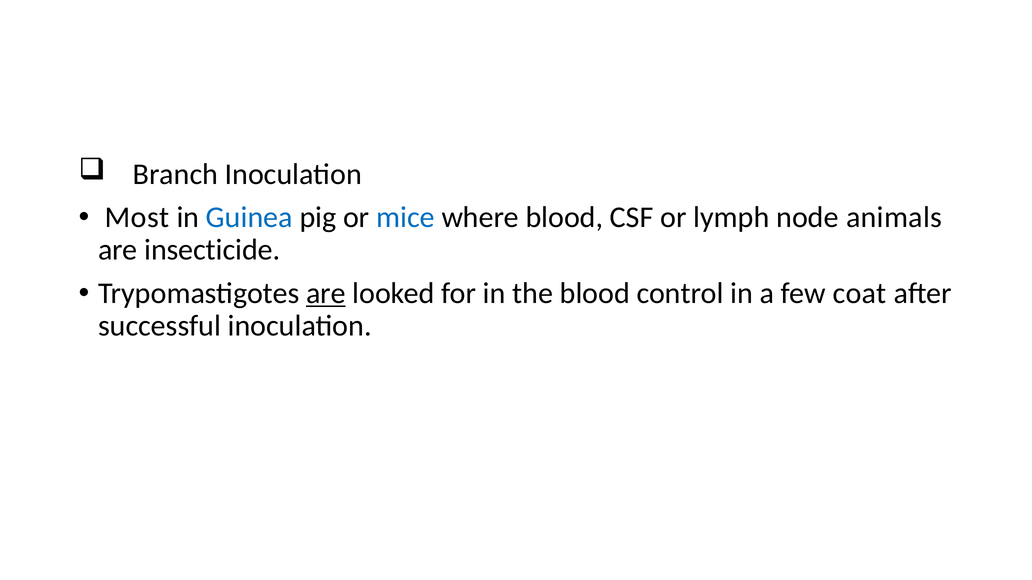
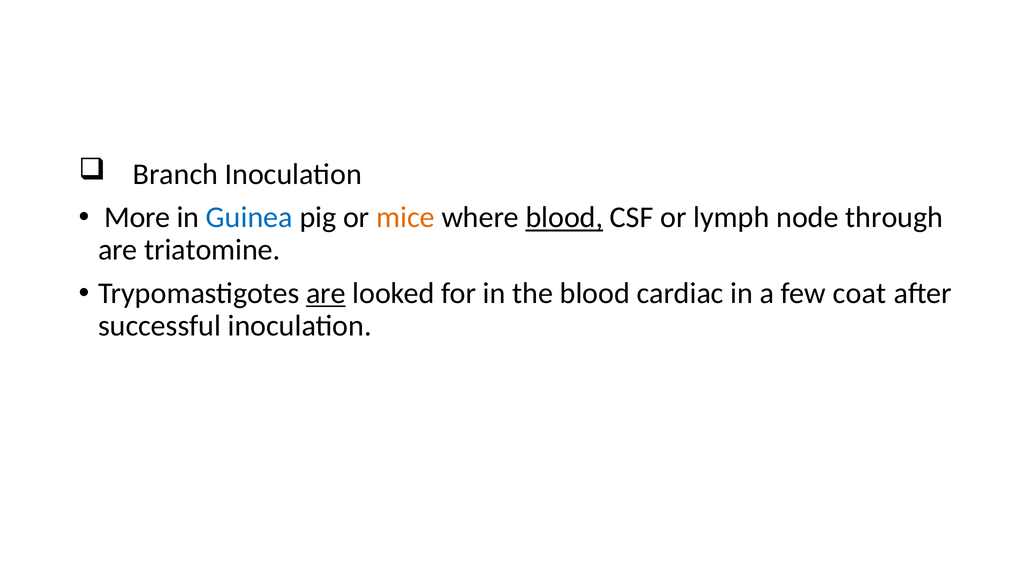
Most: Most -> More
mice colour: blue -> orange
blood at (564, 218) underline: none -> present
animals: animals -> through
insecticide: insecticide -> triatomine
control: control -> cardiac
